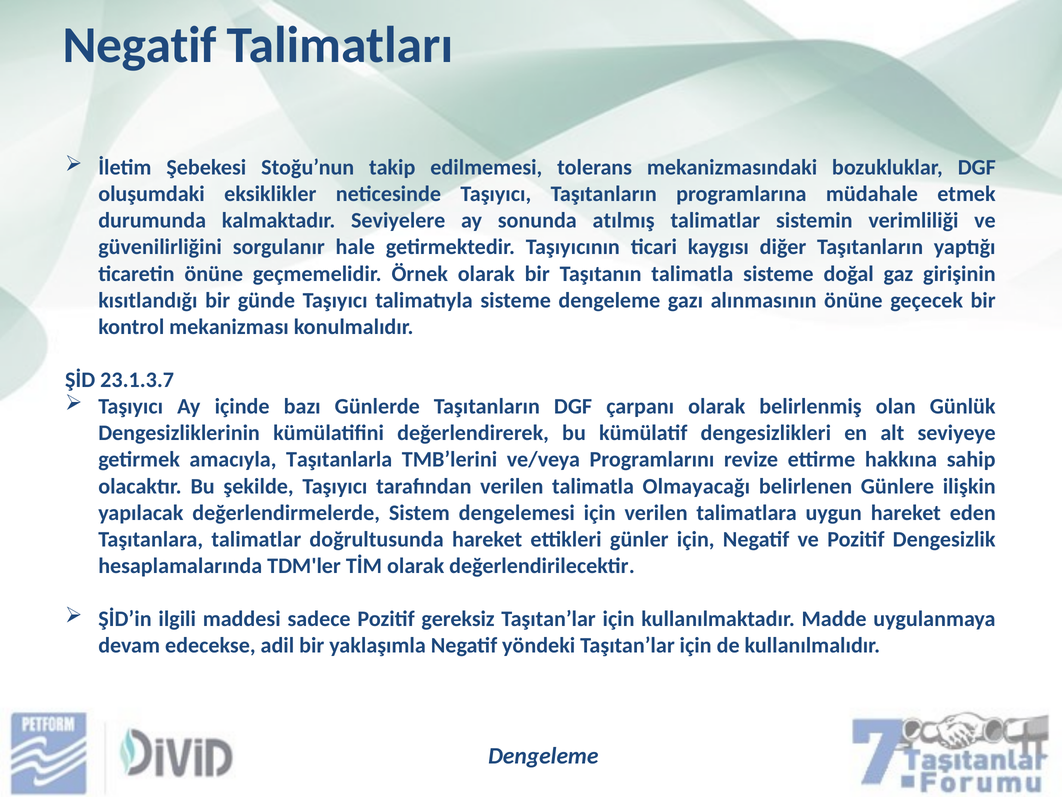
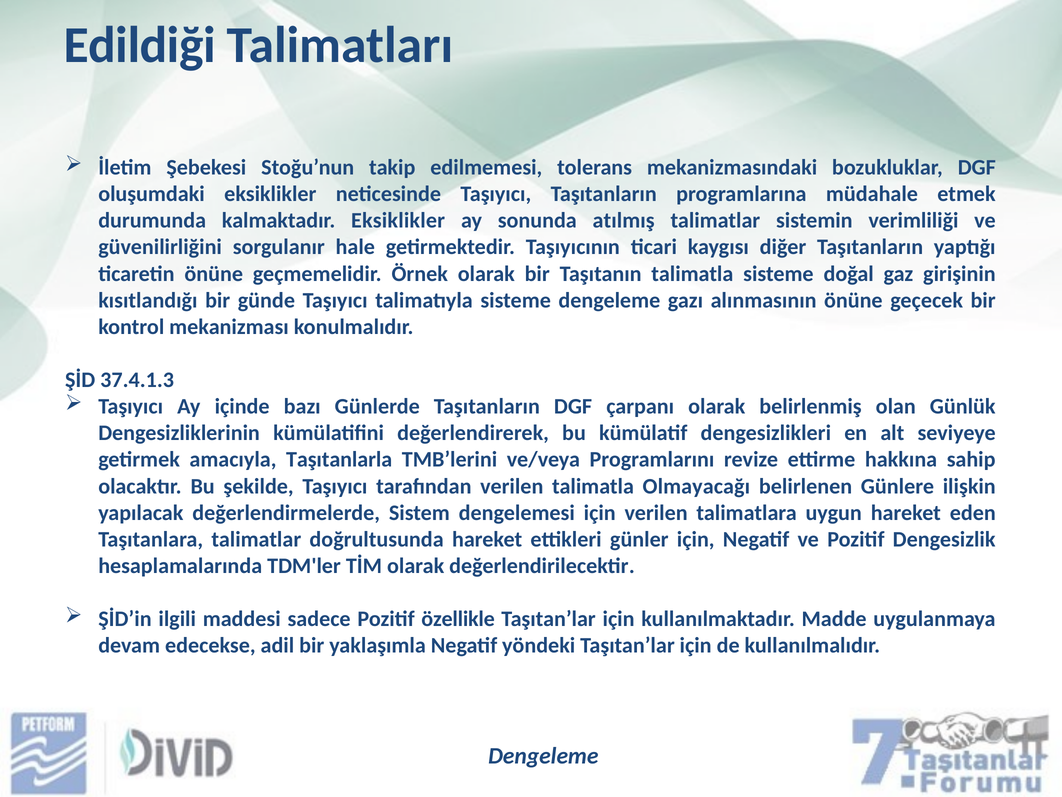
Negatif at (140, 45): Negatif -> Edildiği
kalmaktadır Seviyelere: Seviyelere -> Eksiklikler
23.1.3.7: 23.1.3.7 -> 37.4.1.3
gereksiz: gereksiz -> özellikle
